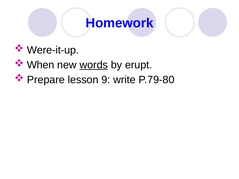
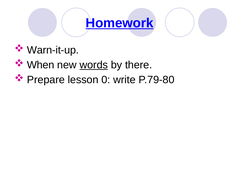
Homework underline: none -> present
Were-it-up: Were-it-up -> Warn-it-up
erupt: erupt -> there
9: 9 -> 0
